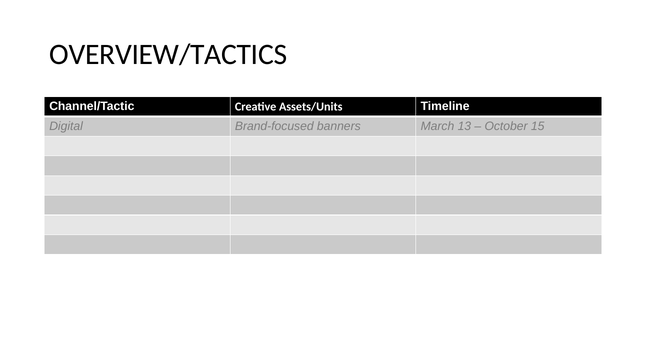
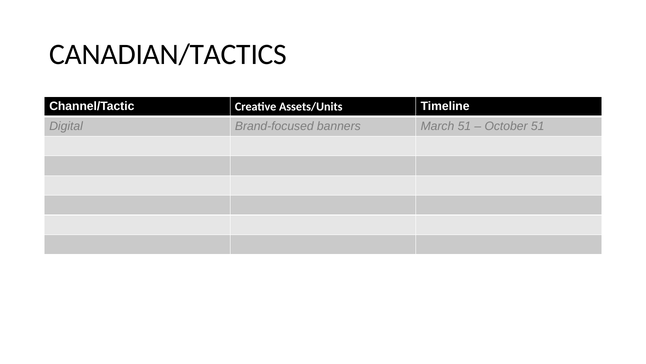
OVERVIEW/TACTICS: OVERVIEW/TACTICS -> CANADIAN/TACTICS
March 13: 13 -> 51
October 15: 15 -> 51
